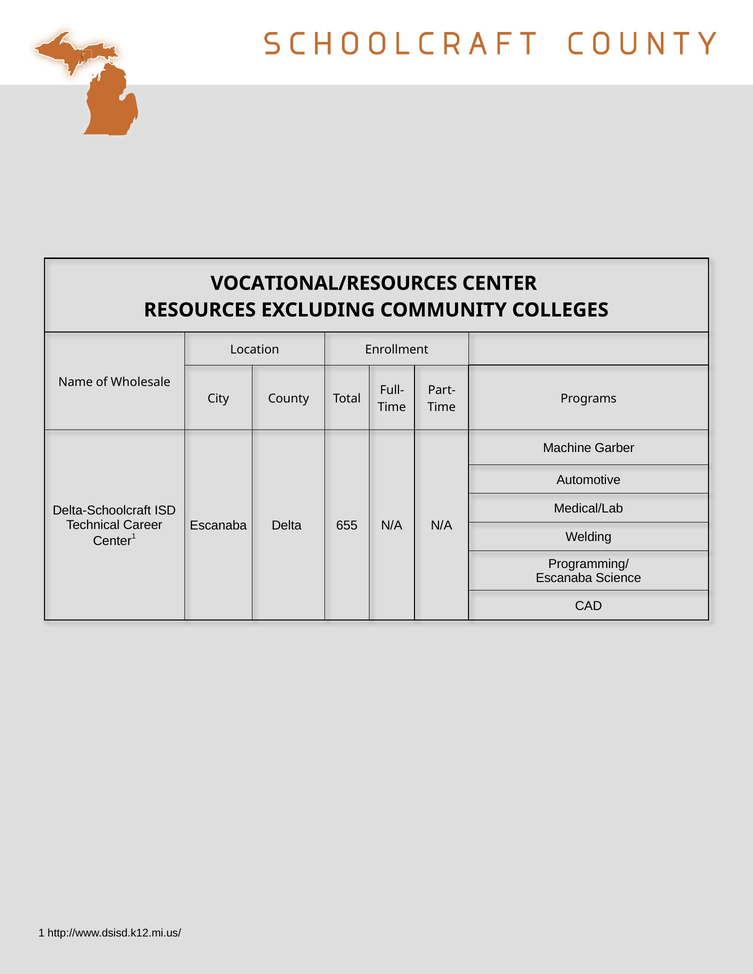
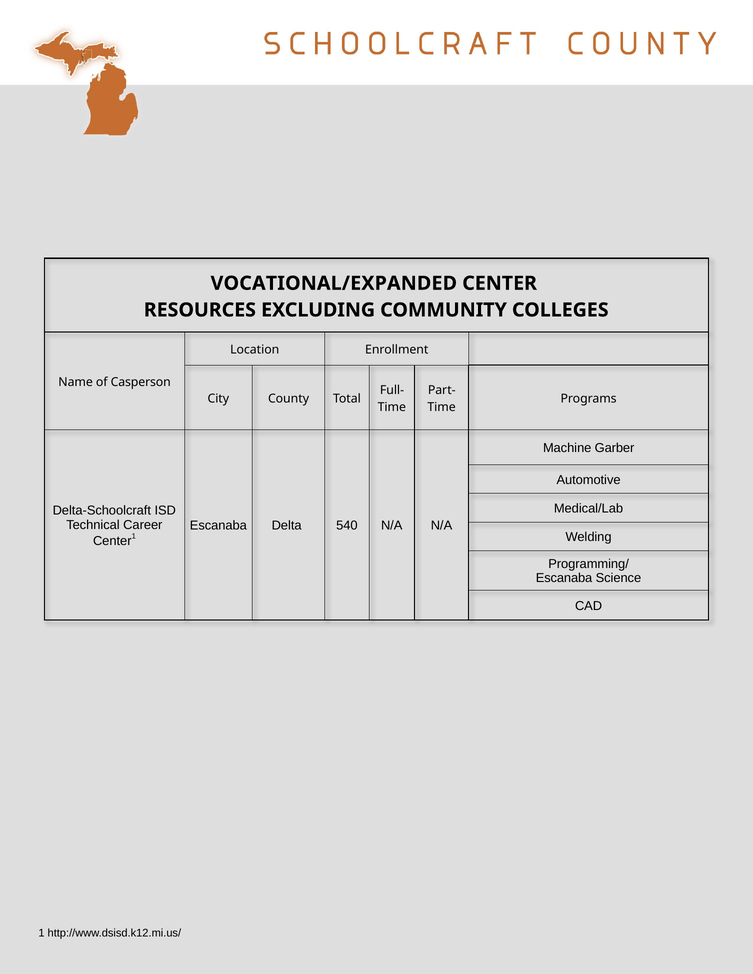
VOCATIONAL/RESOURCES: VOCATIONAL/RESOURCES -> VOCATIONAL/EXPANDED
Wholesale: Wholesale -> Casperson
655: 655 -> 540
